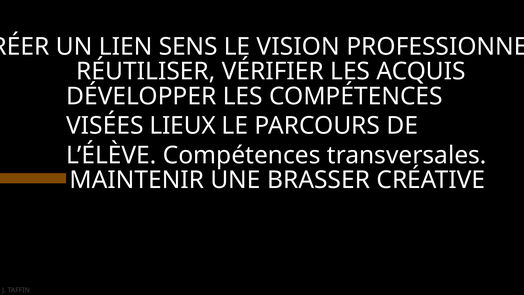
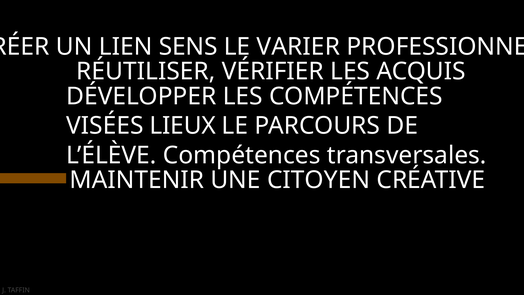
VISION: VISION -> VARIER
BRASSER: BRASSER -> CITOYEN
